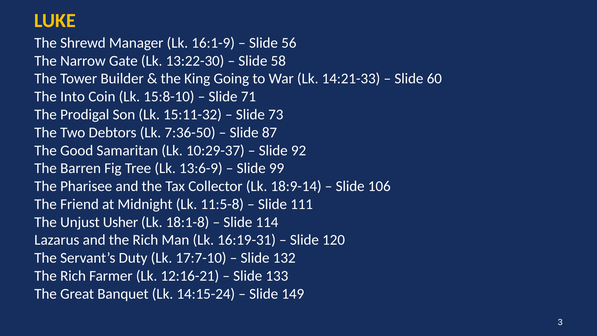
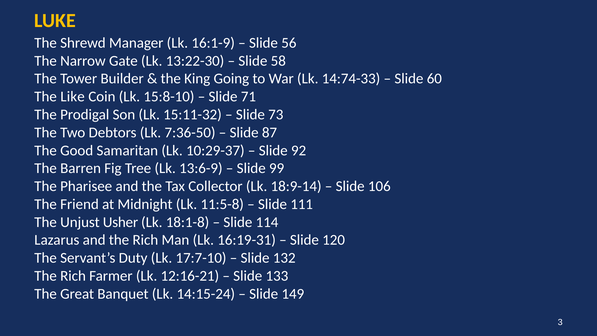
14:21-33: 14:21-33 -> 14:74-33
Into: Into -> Like
